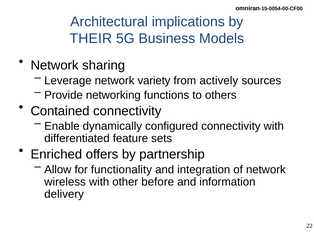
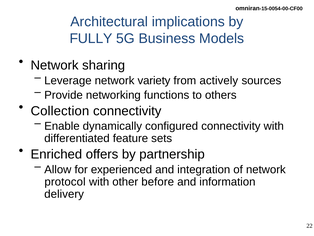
THEIR: THEIR -> FULLY
Contained: Contained -> Collection
functionality: functionality -> experienced
wireless: wireless -> protocol
